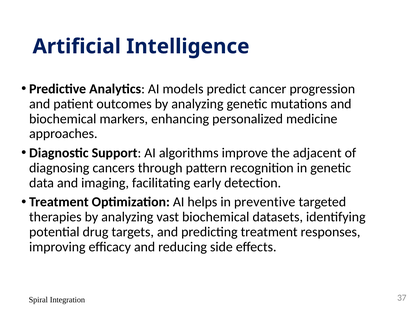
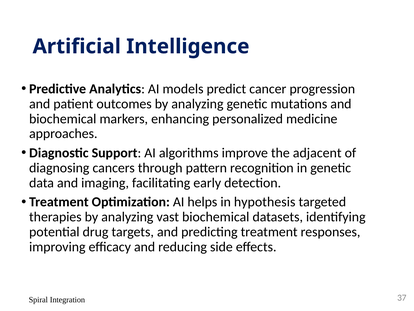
preventive: preventive -> hypothesis
